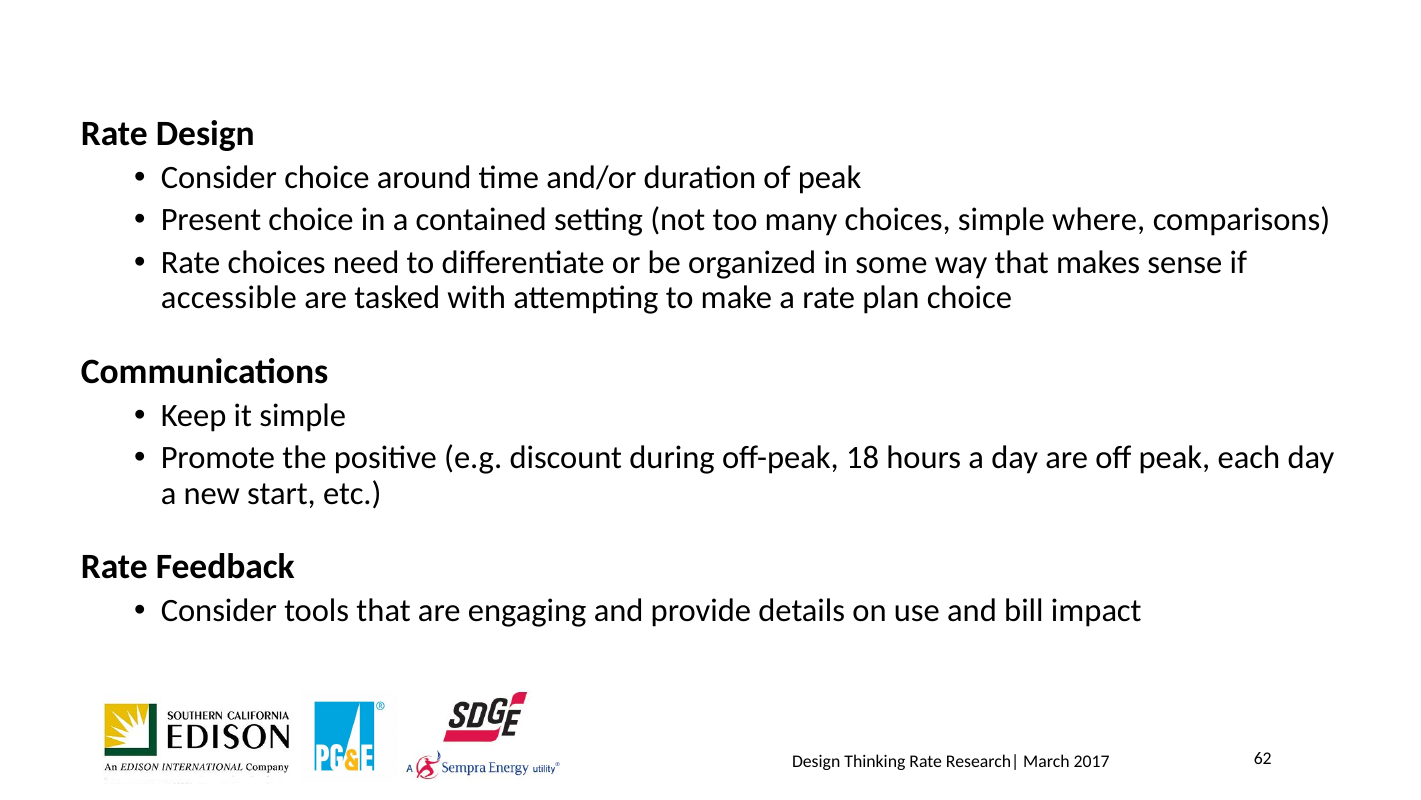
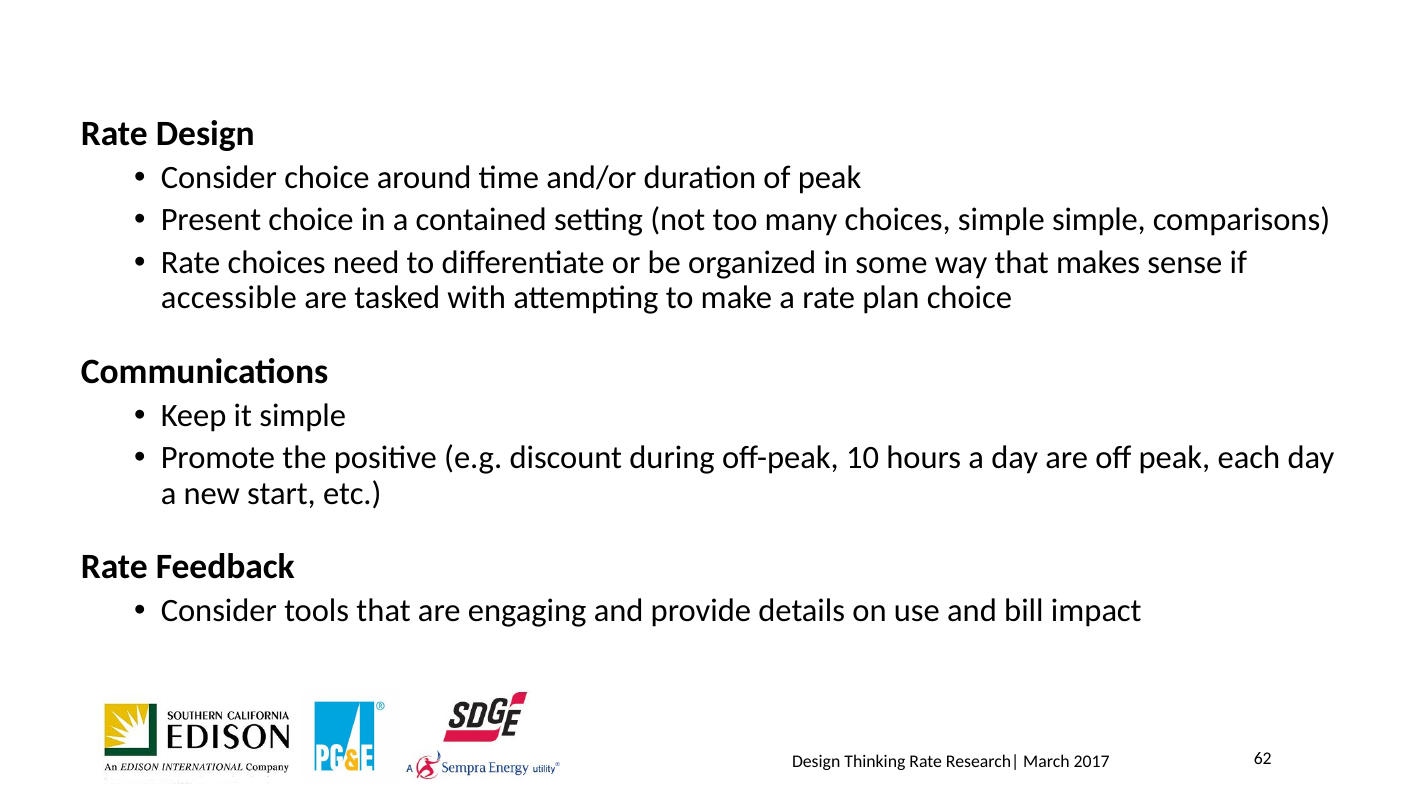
simple where: where -> simple
18: 18 -> 10
